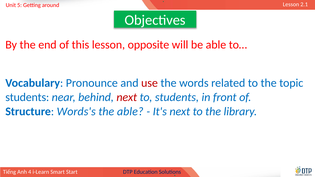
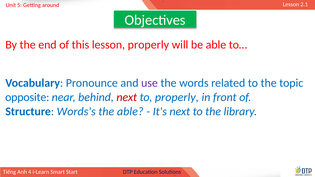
lesson opposite: opposite -> properly
use colour: red -> purple
students at (27, 97): students -> opposite
to students: students -> properly
